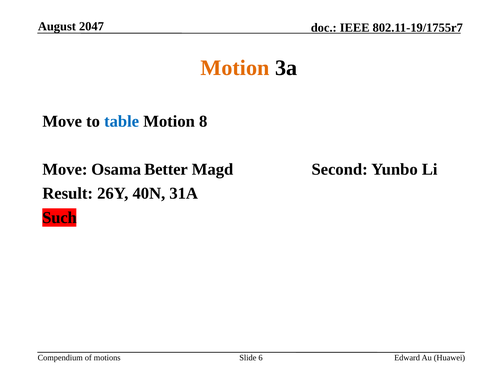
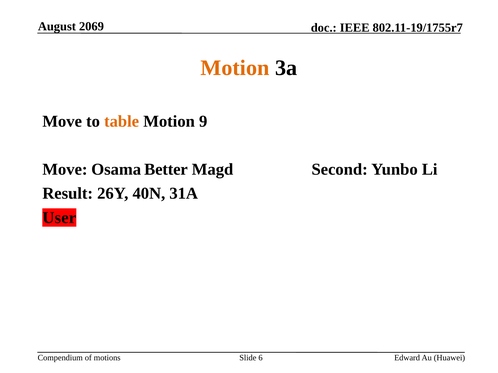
2047: 2047 -> 2069
table colour: blue -> orange
8: 8 -> 9
Such: Such -> User
